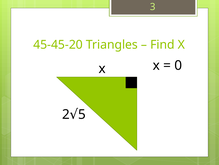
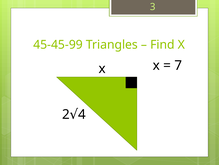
45-45-20: 45-45-20 -> 45-45-99
0: 0 -> 7
5: 5 -> 4
